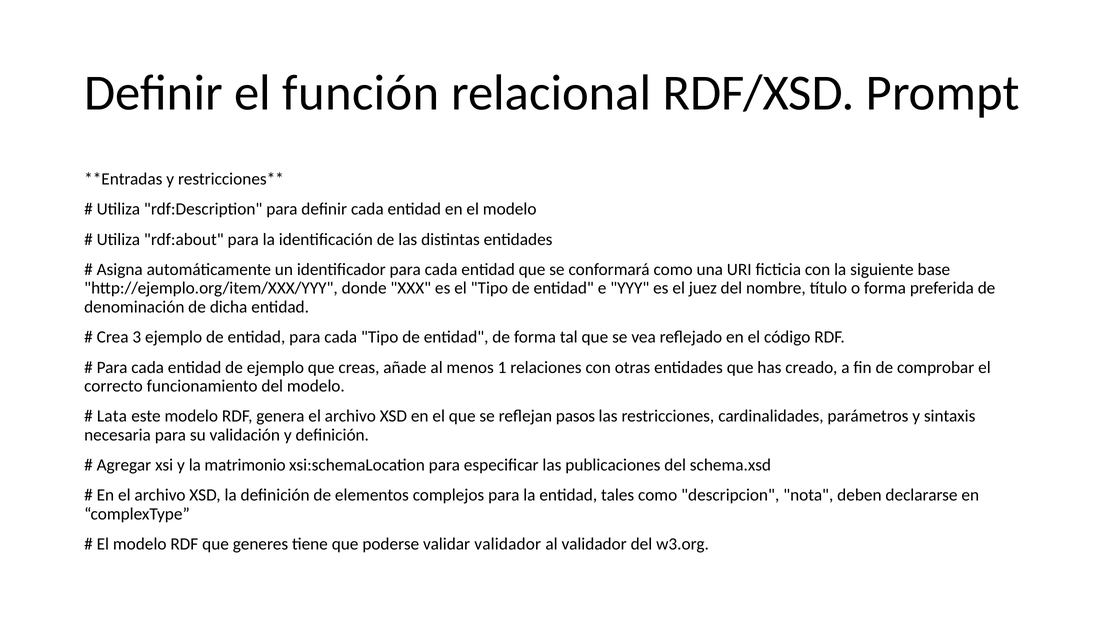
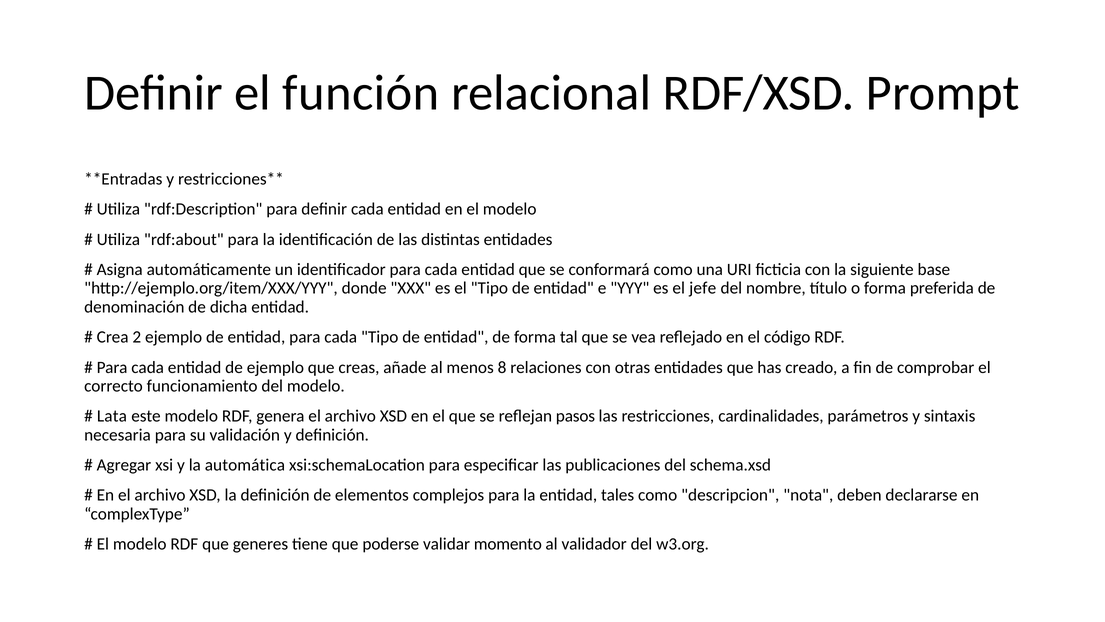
juez: juez -> jefe
3: 3 -> 2
1: 1 -> 8
matrimonio: matrimonio -> automática
validar validador: validador -> momento
